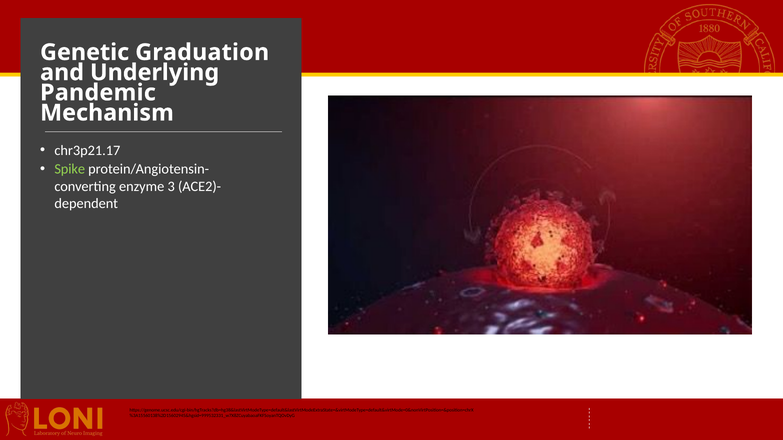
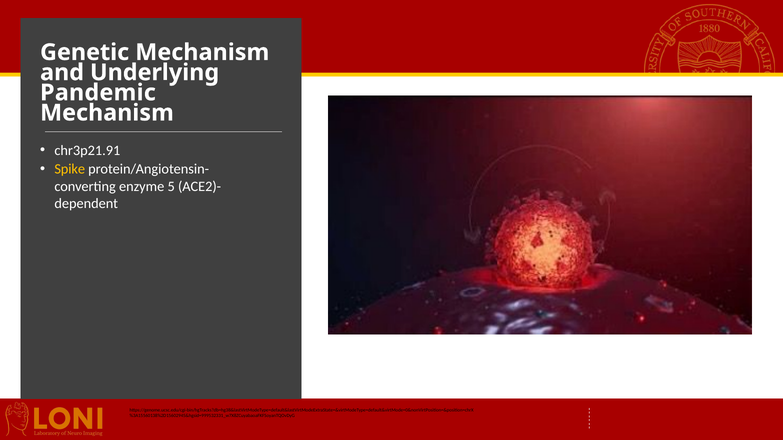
Genetic Graduation: Graduation -> Mechanism
chr3p21.17: chr3p21.17 -> chr3p21.91
Spike colour: light green -> yellow
3: 3 -> 5
